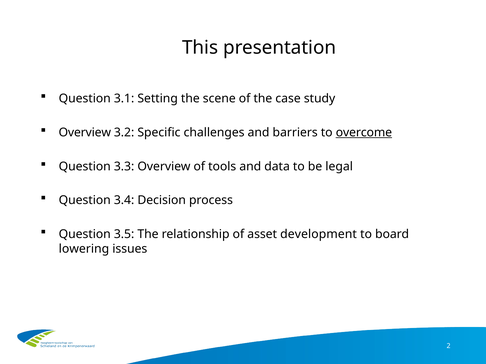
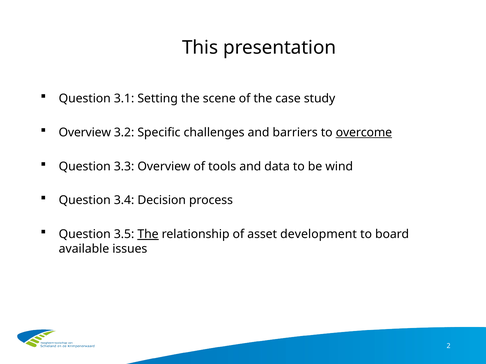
legal: legal -> wind
The at (148, 235) underline: none -> present
lowering: lowering -> available
